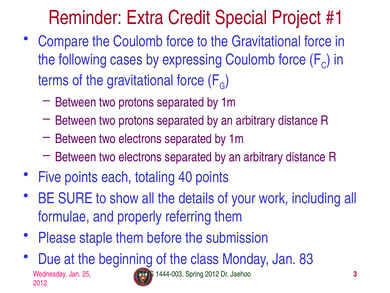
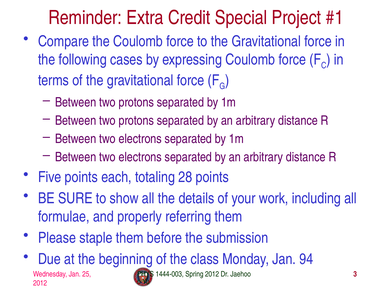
40: 40 -> 28
83: 83 -> 94
